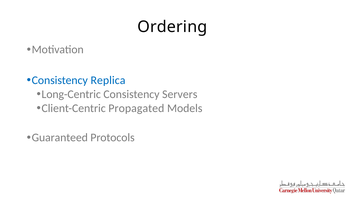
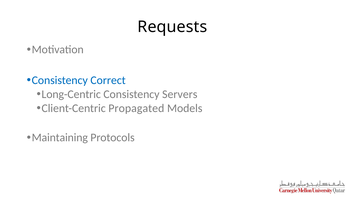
Ordering: Ordering -> Requests
Replica: Replica -> Correct
Guaranteed: Guaranteed -> Maintaining
